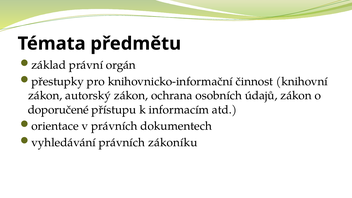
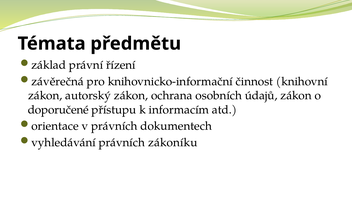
orgán: orgán -> řízení
přestupky: přestupky -> závěrečná
